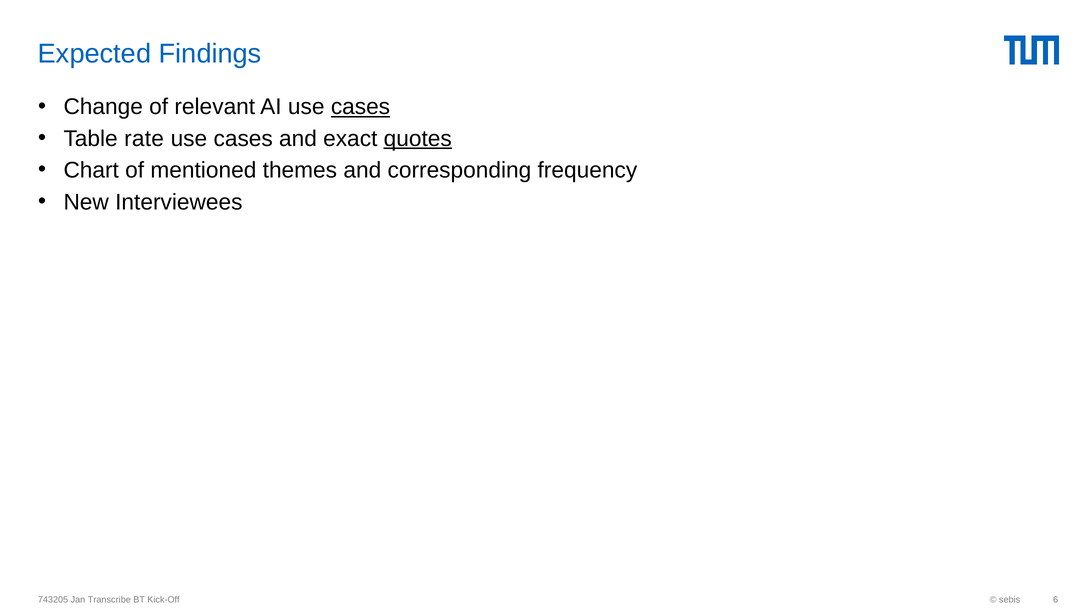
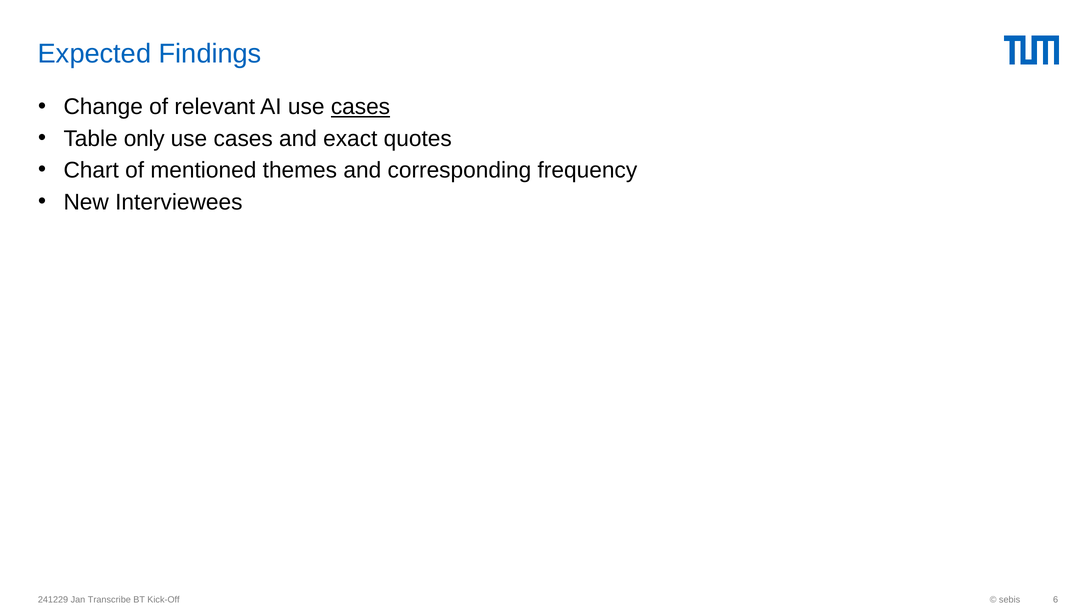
rate: rate -> only
quotes underline: present -> none
743205: 743205 -> 241229
